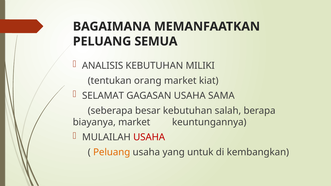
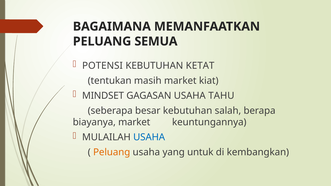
ANALISIS: ANALISIS -> POTENSI
MILIKI: MILIKI -> KETAT
orang: orang -> masih
SELAMAT: SELAMAT -> MINDSET
SAMA: SAMA -> TAHU
USAHA at (149, 137) colour: red -> blue
